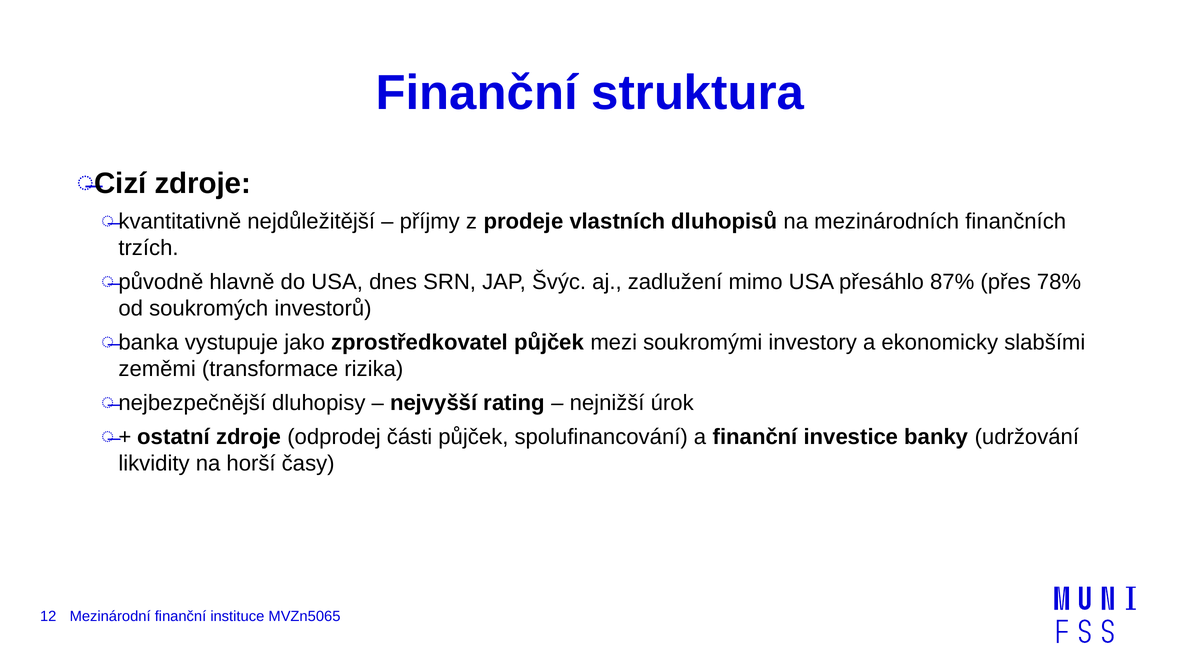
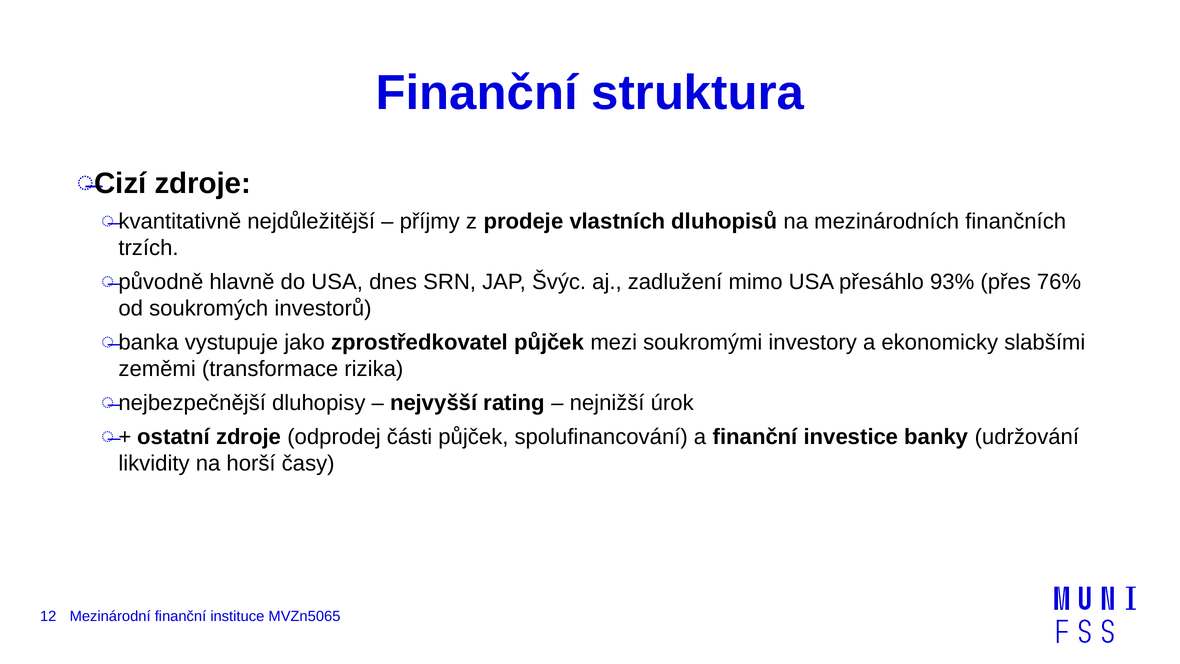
87%: 87% -> 93%
78%: 78% -> 76%
